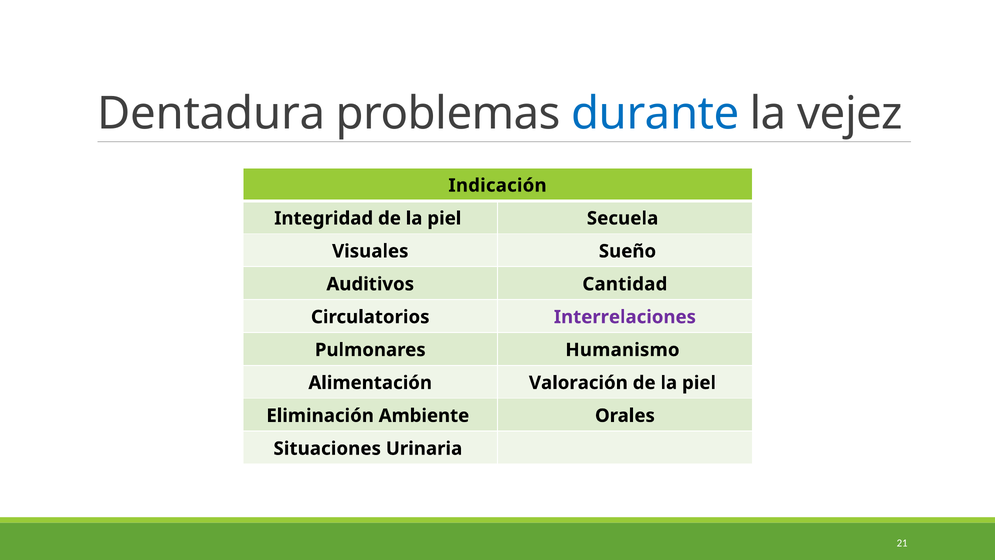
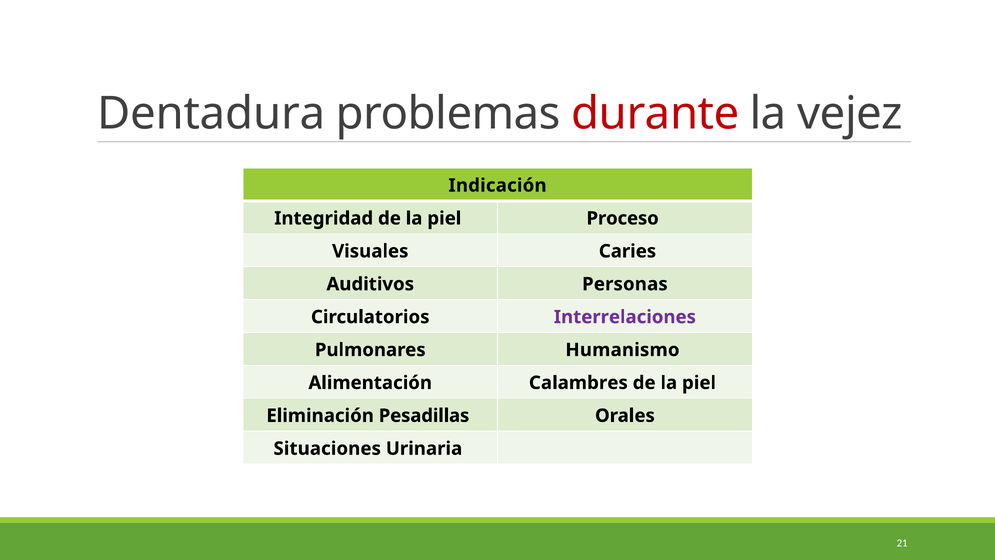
durante colour: blue -> red
Secuela: Secuela -> Proceso
Sueño: Sueño -> Caries
Cantidad: Cantidad -> Personas
Valoración: Valoración -> Calambres
Ambiente: Ambiente -> Pesadillas
